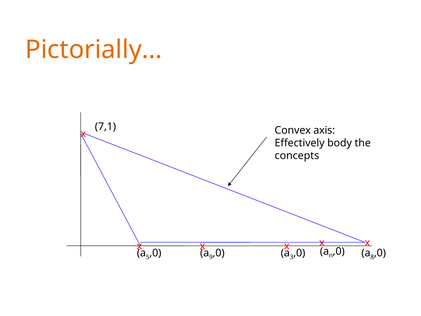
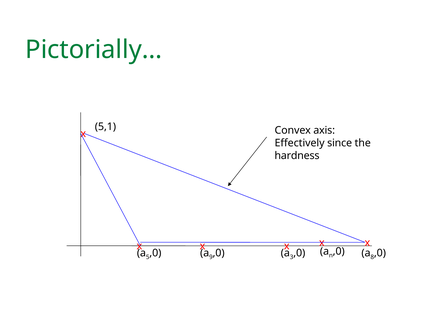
Pictorially… colour: orange -> green
7,1: 7,1 -> 5,1
body: body -> since
concepts: concepts -> hardness
